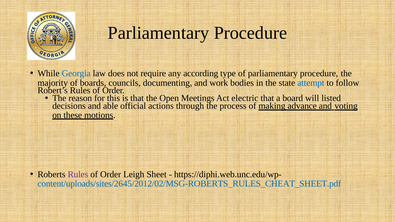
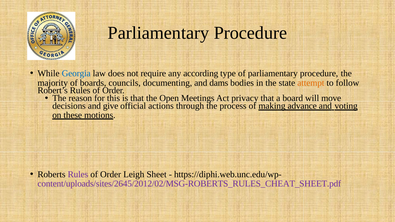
work: work -> dams
attempt colour: blue -> orange
electric: electric -> privacy
listed: listed -> move
able: able -> give
content/uploads/sites/2645/2012/02/MSG-ROBERTS_RULES_CHEAT_SHEET.pdf colour: blue -> purple
